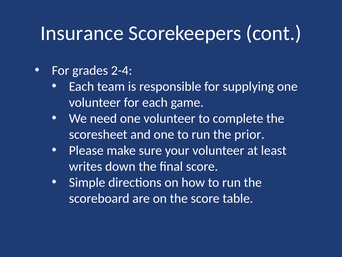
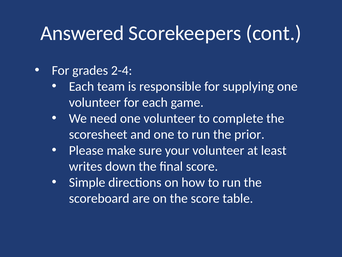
Insurance: Insurance -> Answered
